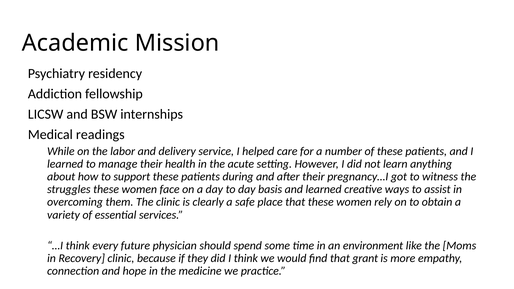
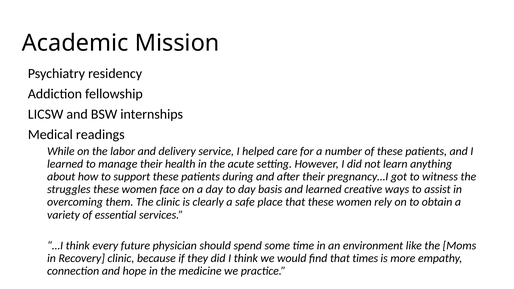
grant: grant -> times
